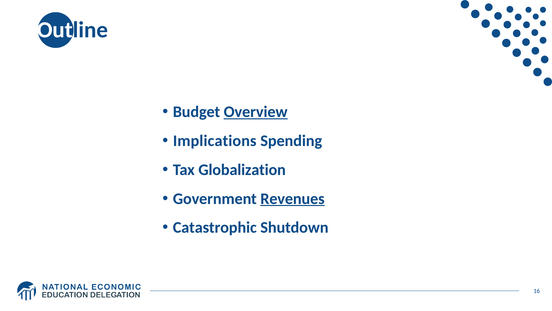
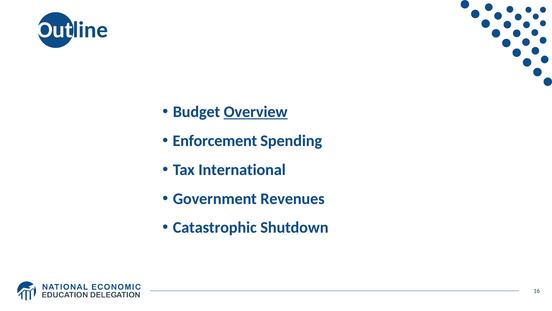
Implications: Implications -> Enforcement
Globalization: Globalization -> International
Revenues underline: present -> none
